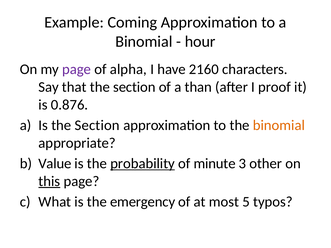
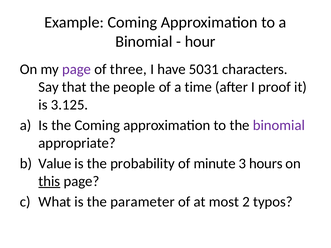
alpha: alpha -> three
2160: 2160 -> 5031
that the section: section -> people
than: than -> time
0.876: 0.876 -> 3.125
Is the Section: Section -> Coming
binomial at (279, 125) colour: orange -> purple
probability underline: present -> none
other: other -> hours
emergency: emergency -> parameter
5: 5 -> 2
